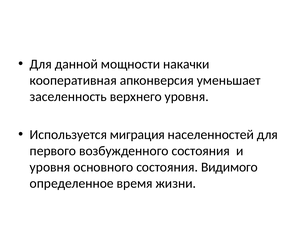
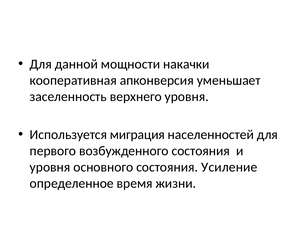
Видимого: Видимого -> Усиление
